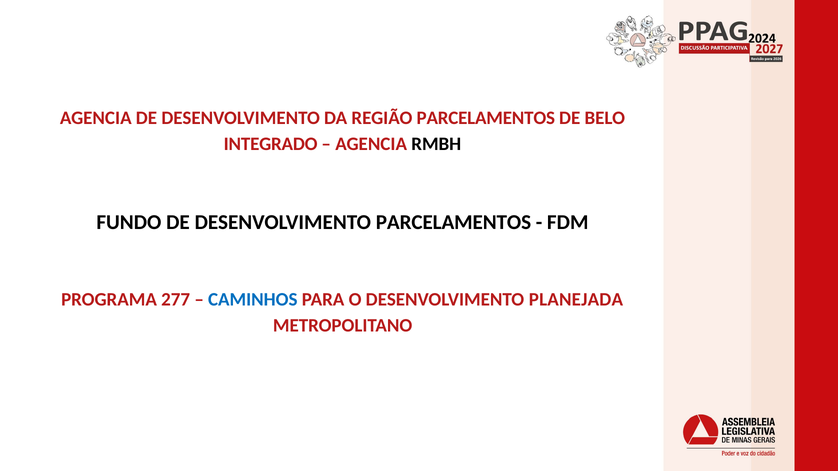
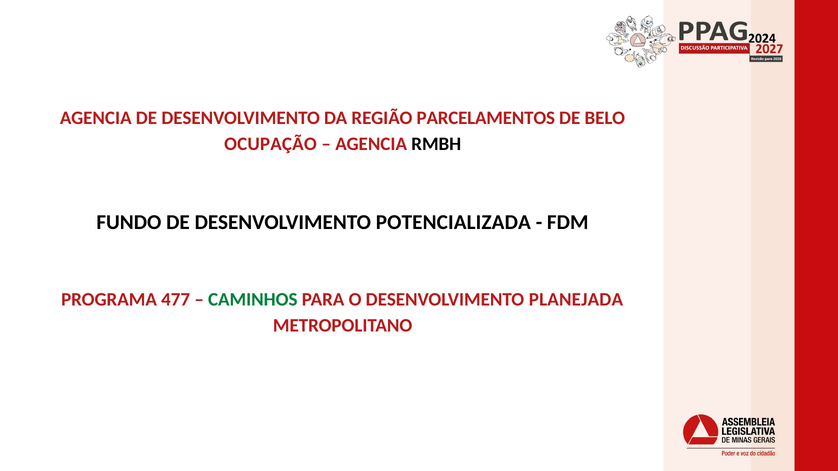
INTEGRADO: INTEGRADO -> OCUPAÇÃO
DESENVOLVIMENTO PARCELAMENTOS: PARCELAMENTOS -> POTENCIALIZADA
277: 277 -> 477
CAMINHOS colour: blue -> green
